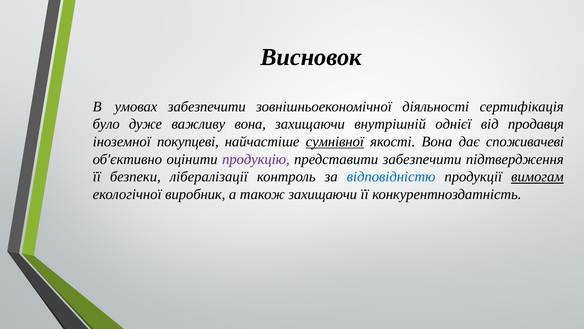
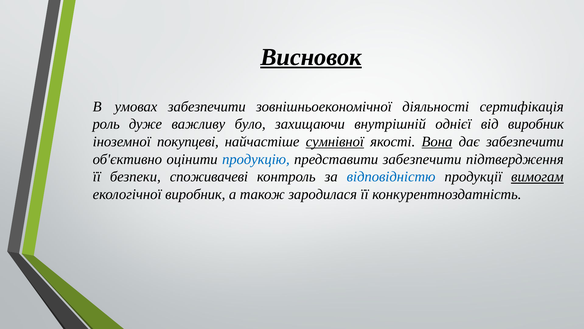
Висновок underline: none -> present
було: було -> роль
важливу вона: вона -> було
від продавця: продавця -> виробник
Вона at (437, 141) underline: none -> present
дає споживачеві: споживачеві -> забезпечити
продукцію colour: purple -> blue
лібералізації: лібералізації -> споживачеві
також захищаючи: захищаючи -> зародилася
